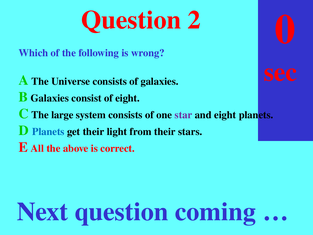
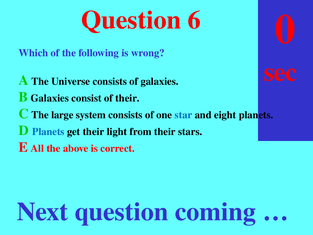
Question 2: 2 -> 6
of eight: eight -> their
star colour: purple -> blue
